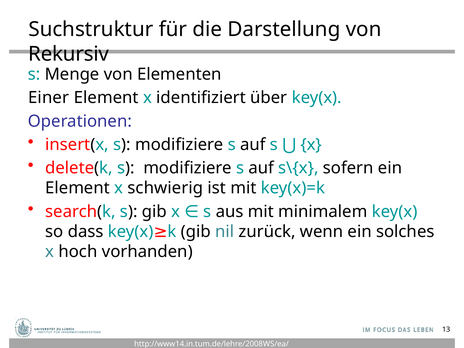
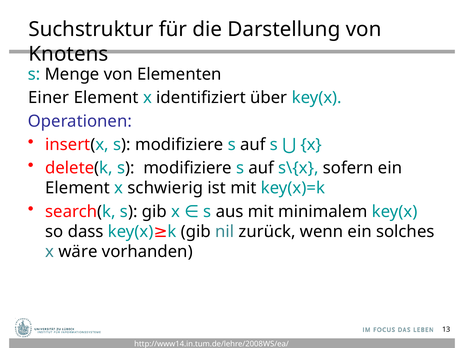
Rekursiv: Rekursiv -> Knotens
hoch: hoch -> wäre
